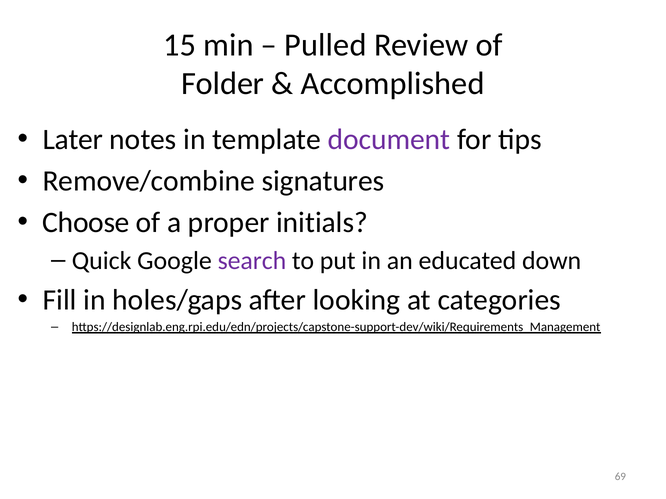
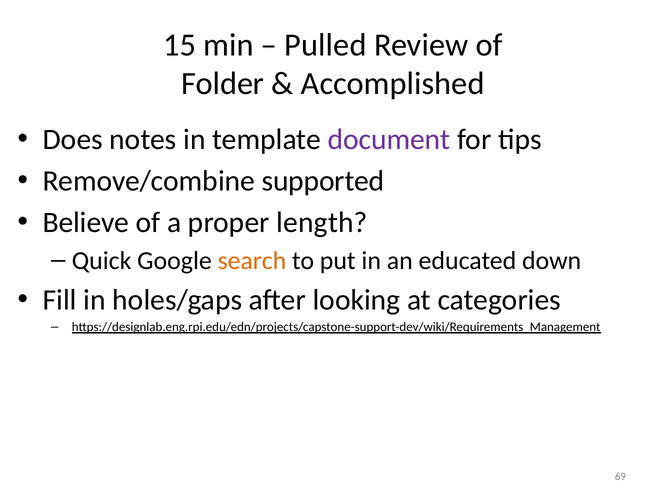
Later: Later -> Does
signatures: signatures -> supported
Choose: Choose -> Believe
initials: initials -> length
search colour: purple -> orange
